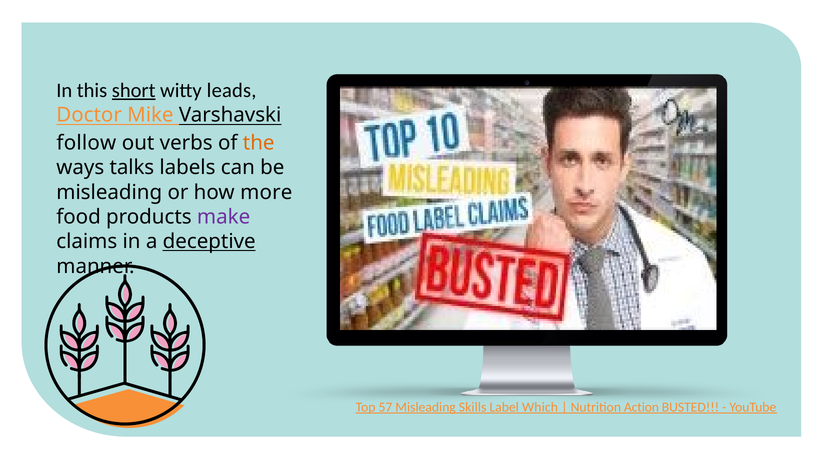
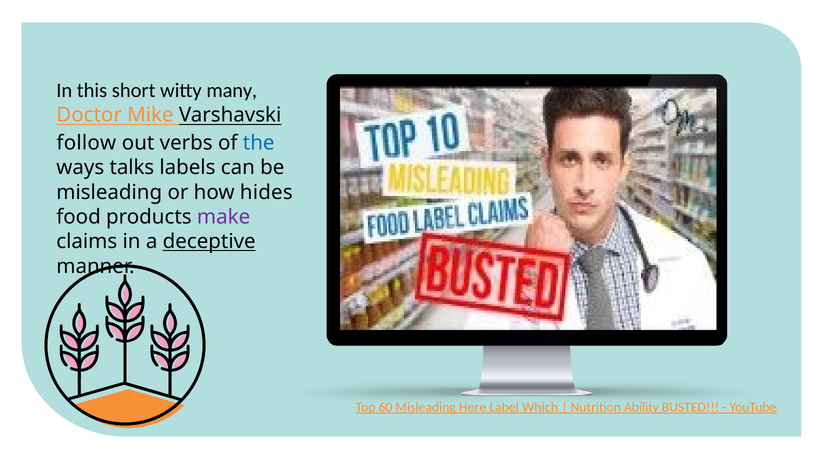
short underline: present -> none
leads: leads -> many
the colour: orange -> blue
more: more -> hides
57: 57 -> 60
Skills: Skills -> Here
Action: Action -> Ability
